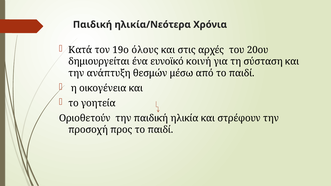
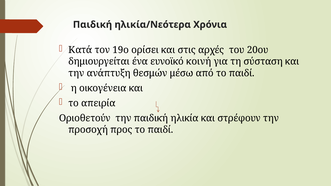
όλους: όλους -> ορίσει
γοητεία: γοητεία -> απειρία
